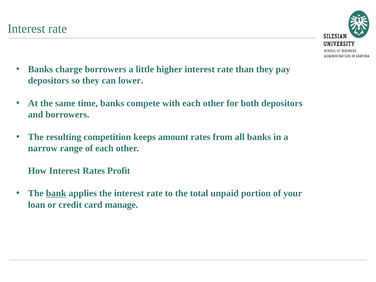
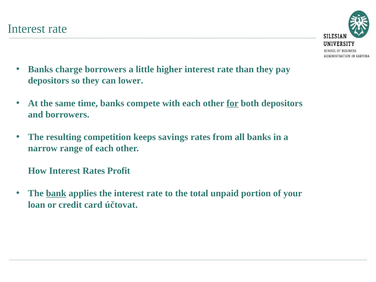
for underline: none -> present
amount: amount -> savings
manage: manage -> účtovat
